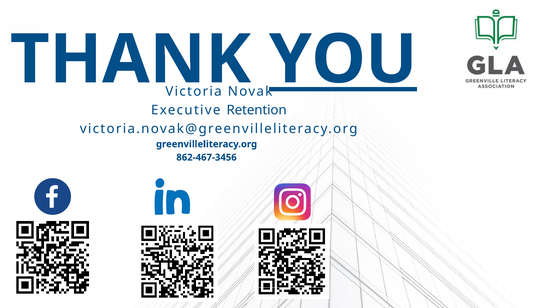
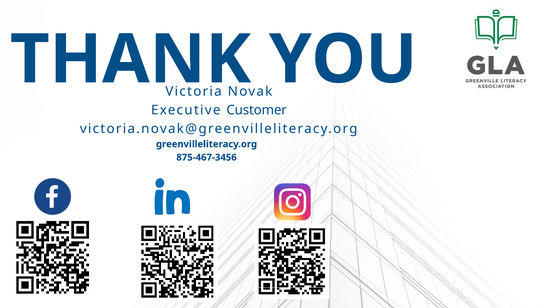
YOU underline: present -> none
Retention: Retention -> Customer
862-467-3456: 862-467-3456 -> 875-467-3456
